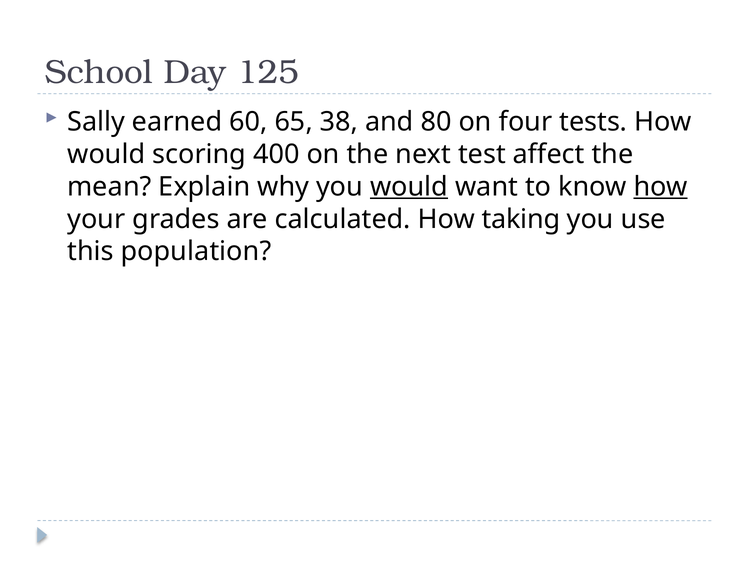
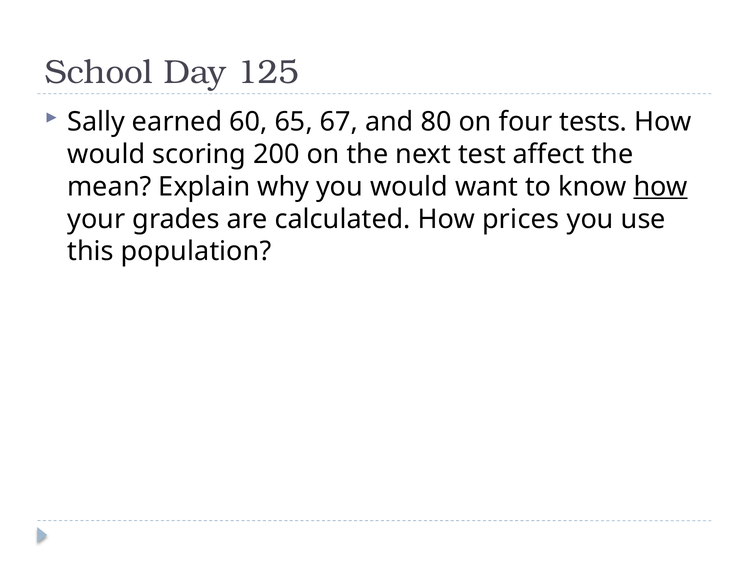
38: 38 -> 67
400: 400 -> 200
would at (409, 187) underline: present -> none
taking: taking -> prices
